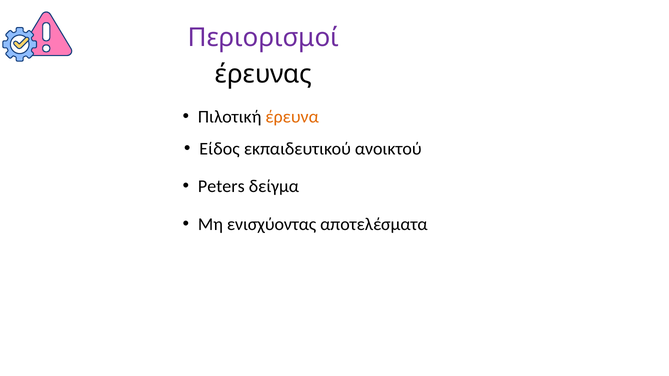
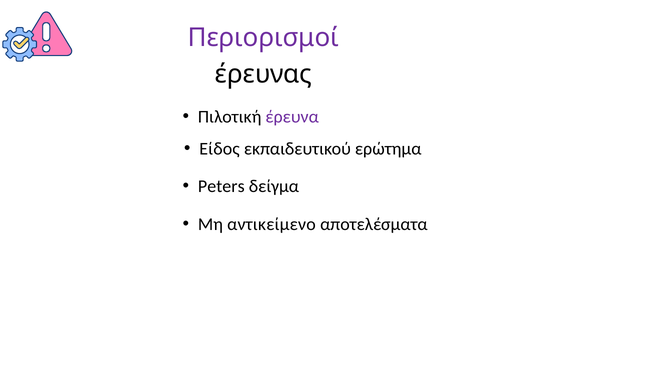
έρευνα colour: orange -> purple
ανοικτού: ανοικτού -> ερώτημα
ενισχύοντας: ενισχύοντας -> αντικείμενο
